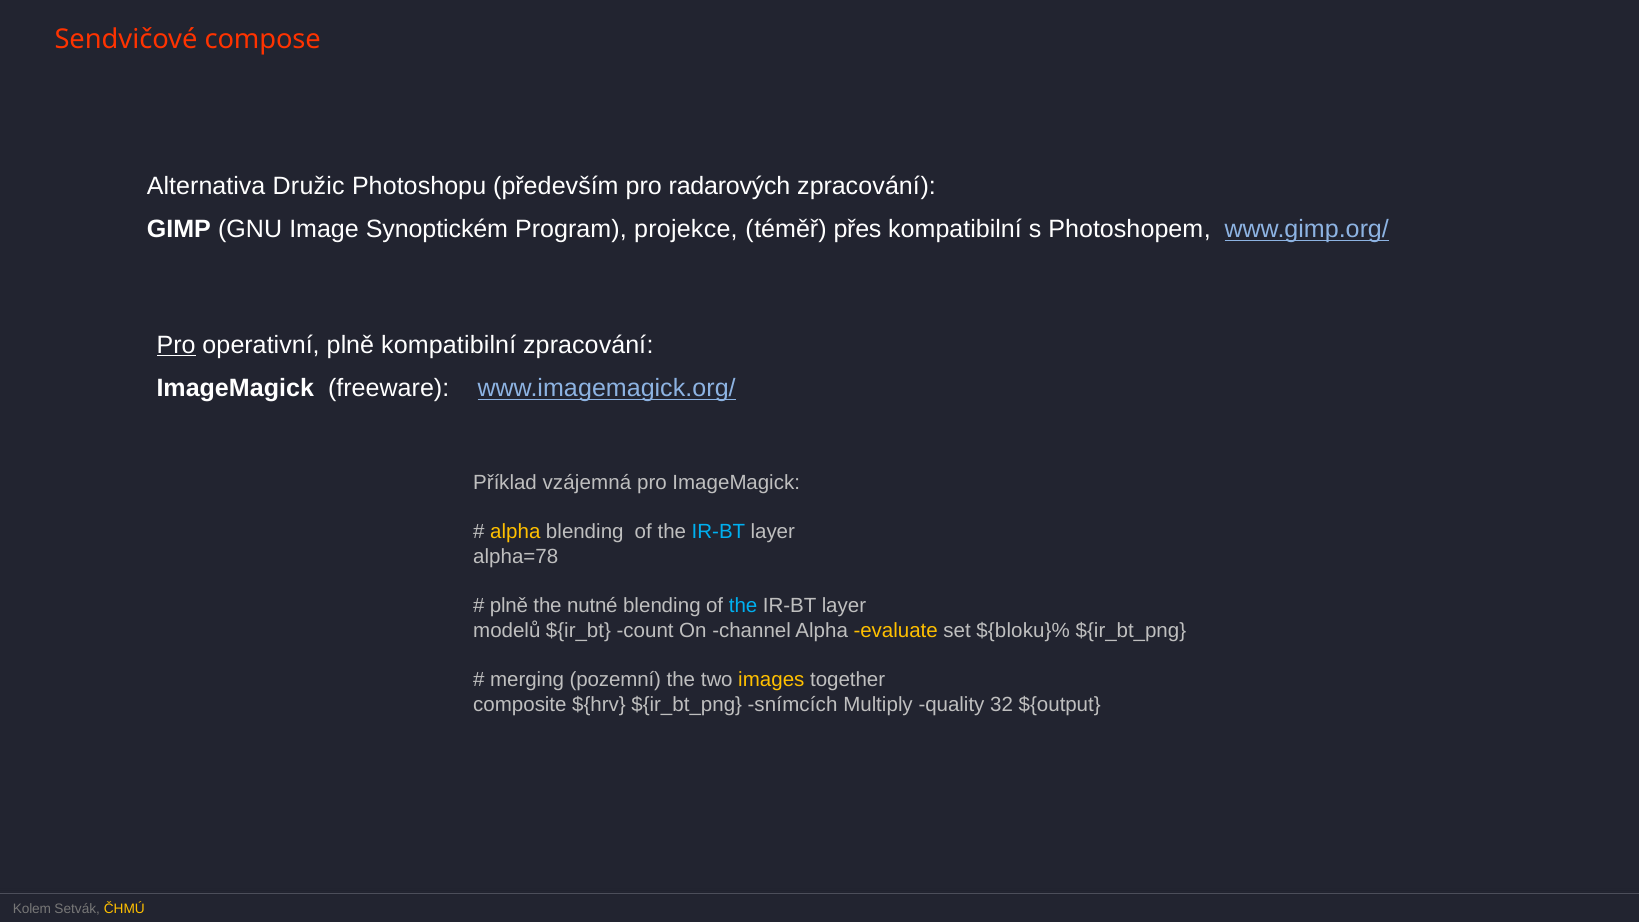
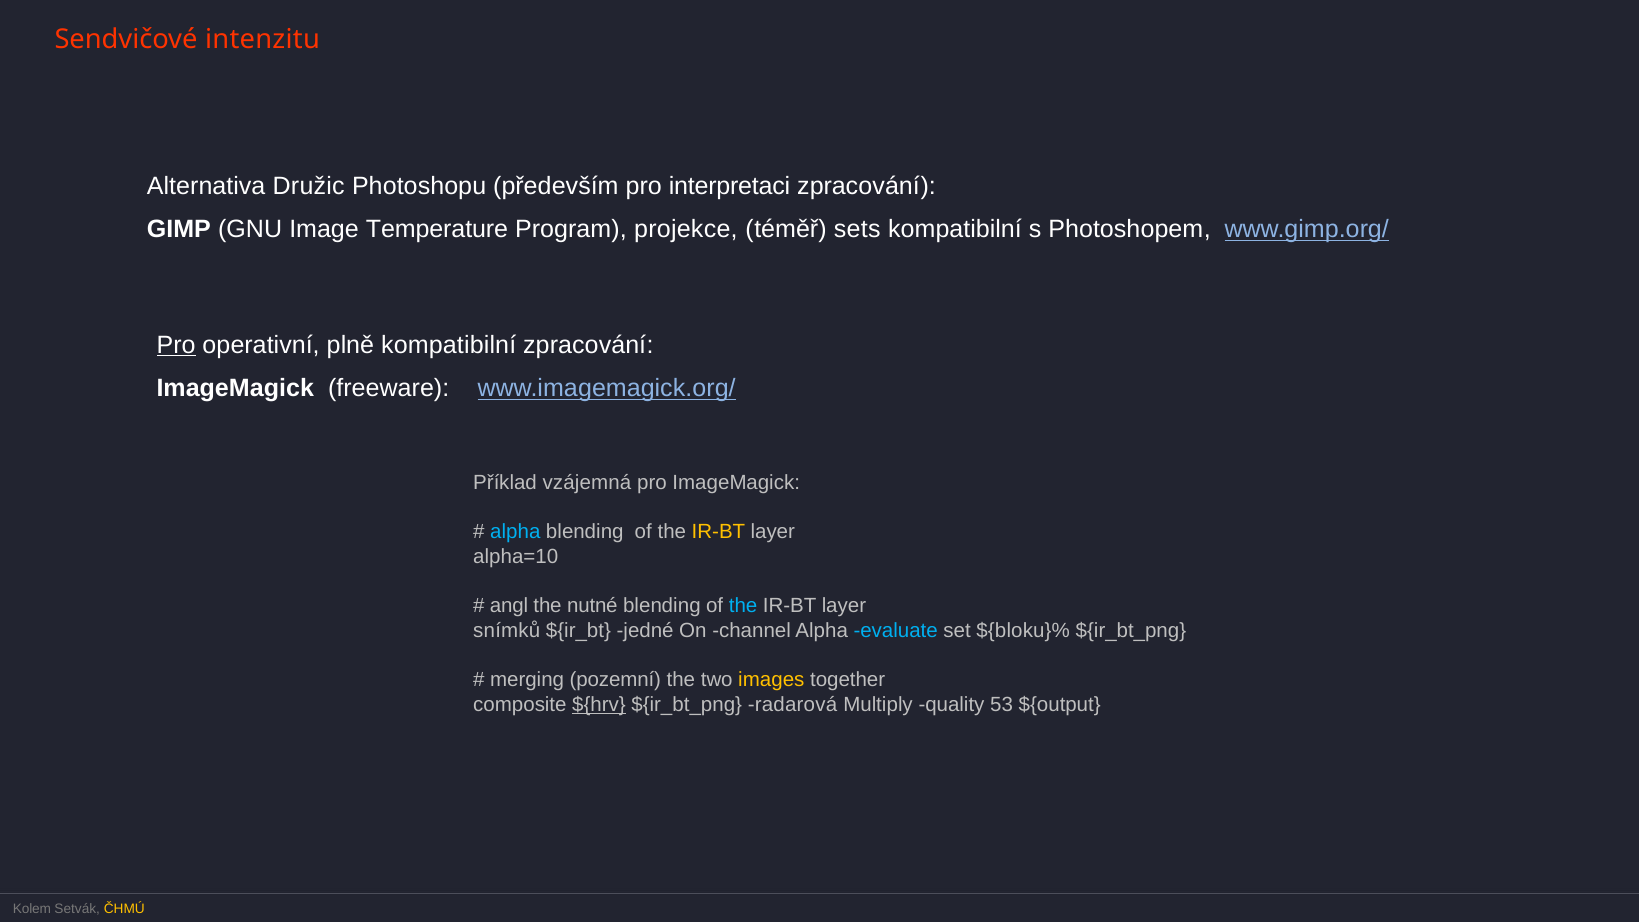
compose: compose -> intenzitu
radarových: radarových -> interpretaci
Synoptickém: Synoptickém -> Temperature
přes: přes -> sets
alpha at (515, 532) colour: yellow -> light blue
IR-BT at (718, 532) colour: light blue -> yellow
alpha=78: alpha=78 -> alpha=10
plně at (509, 606): plně -> angl
modelů: modelů -> snímků
count: count -> jedné
evaluate colour: yellow -> light blue
${hrv underline: none -> present
snímcích: snímcích -> radarová
32: 32 -> 53
